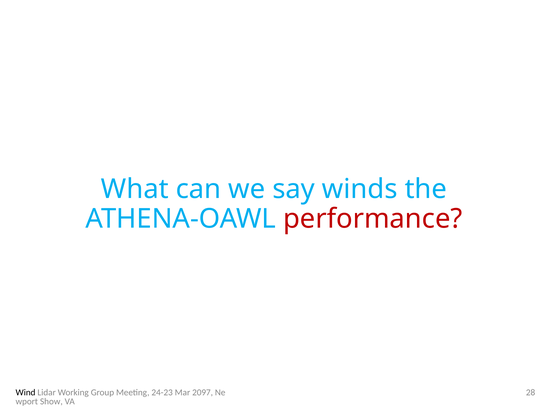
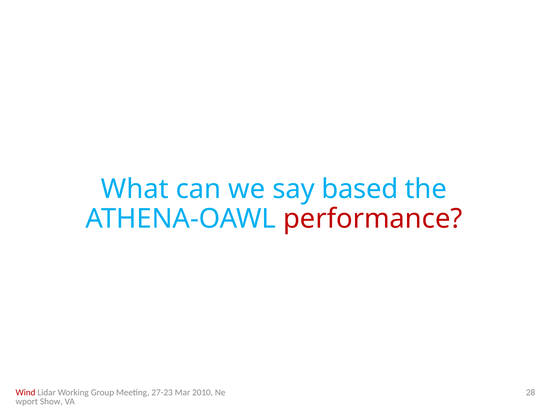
winds: winds -> based
Wind colour: black -> red
24-23: 24-23 -> 27-23
2097: 2097 -> 2010
